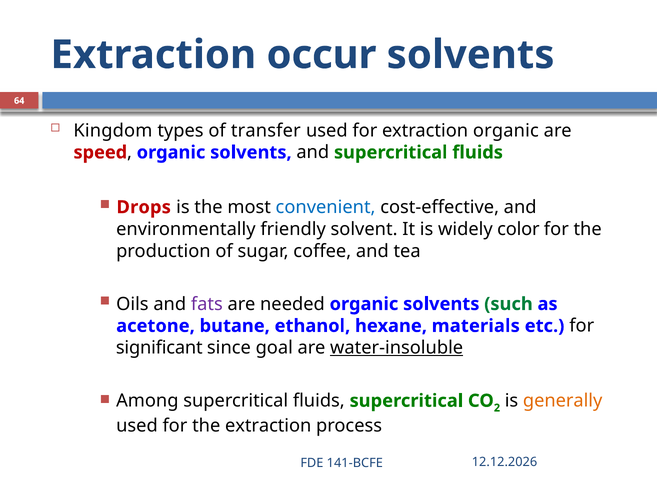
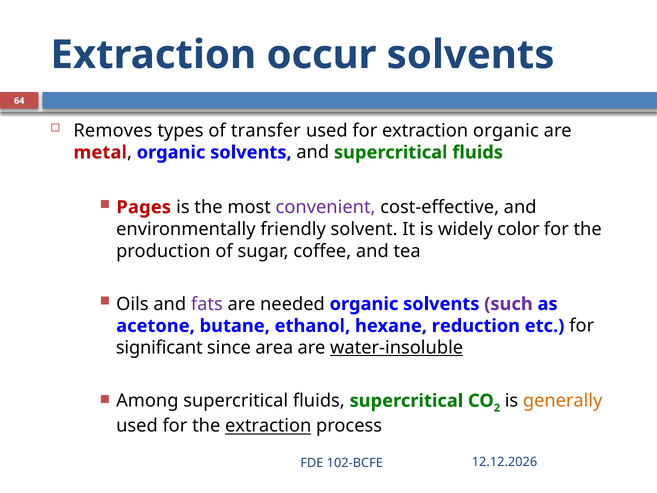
Kingdom: Kingdom -> Removes
speed: speed -> metal
Drops: Drops -> Pages
convenient colour: blue -> purple
such colour: green -> purple
materials: materials -> reduction
goal: goal -> area
extraction at (268, 426) underline: none -> present
141-BCFE: 141-BCFE -> 102-BCFE
